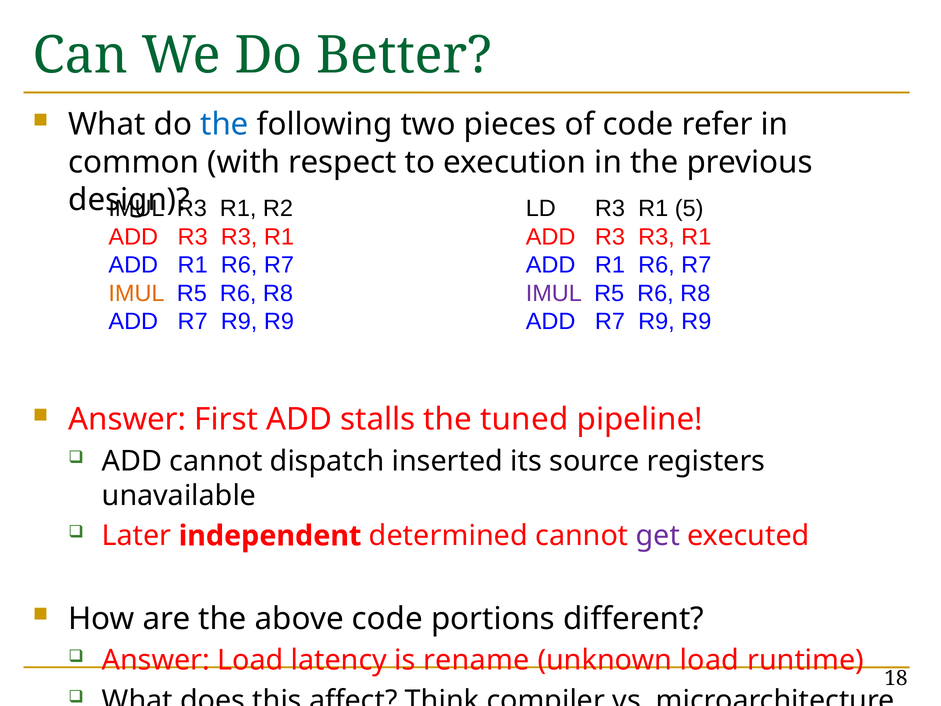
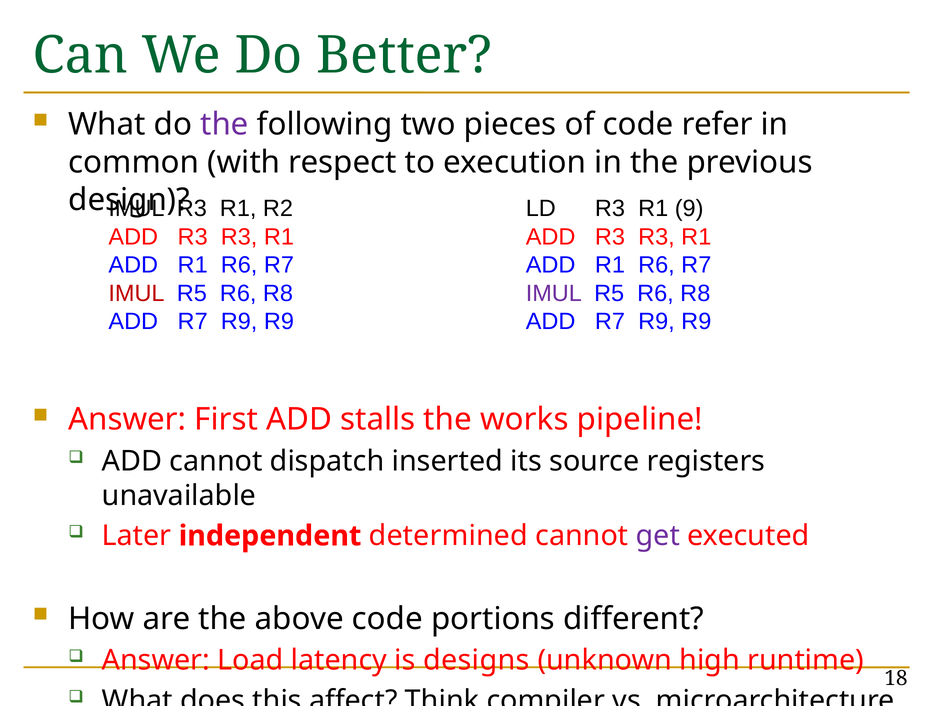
the at (224, 125) colour: blue -> purple
5: 5 -> 9
IMUL at (137, 293) colour: orange -> red
tuned: tuned -> works
rename: rename -> designs
unknown load: load -> high
